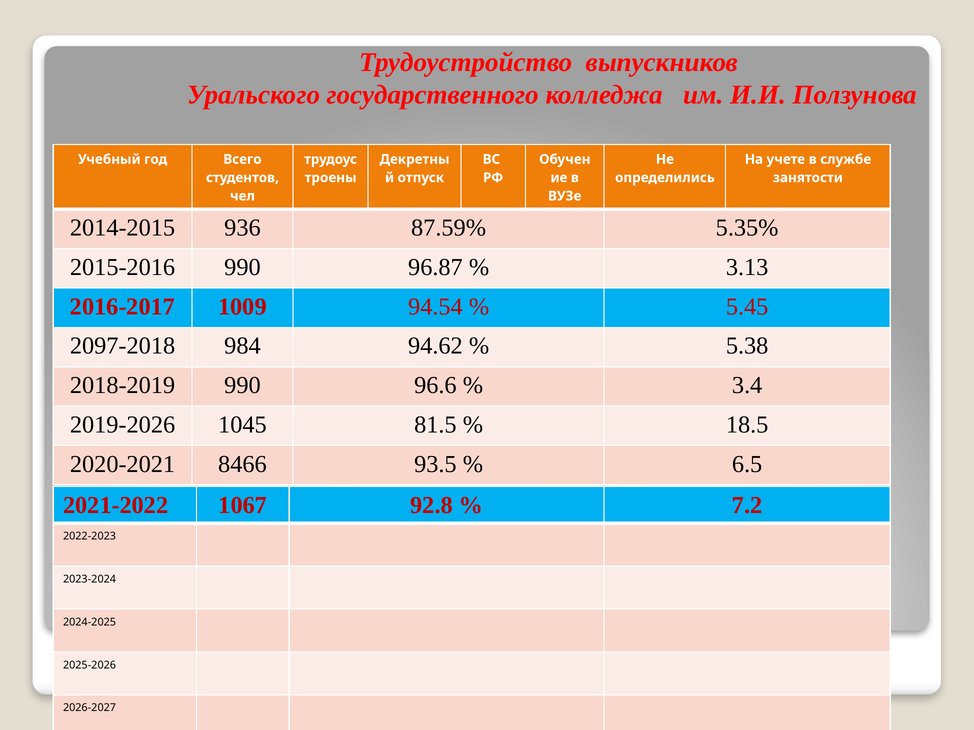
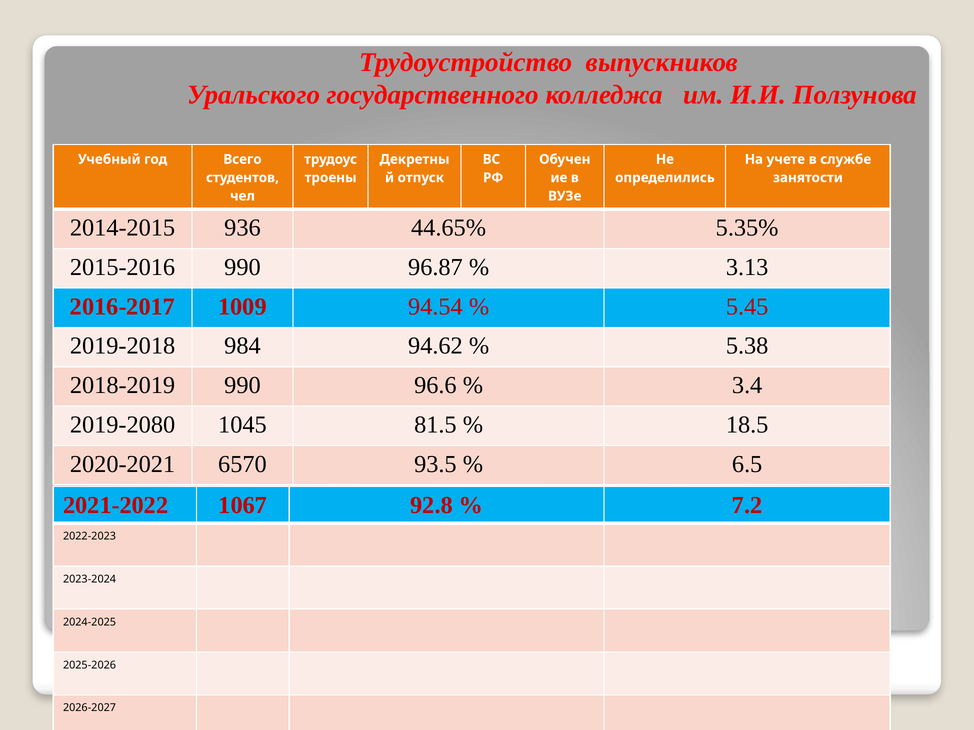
87.59%: 87.59% -> 44.65%
2097-2018: 2097-2018 -> 2019-2018
2019-2026: 2019-2026 -> 2019-2080
8466: 8466 -> 6570
